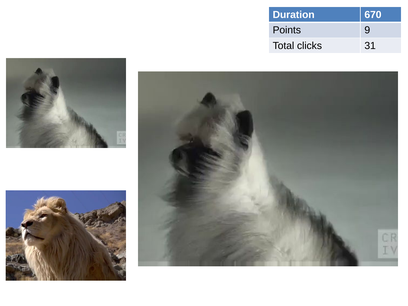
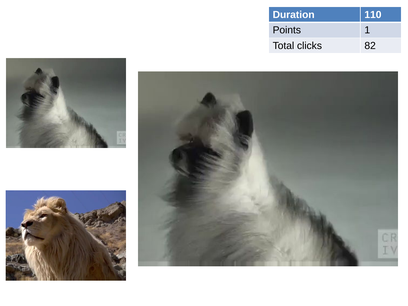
670: 670 -> 110
9: 9 -> 1
31: 31 -> 82
